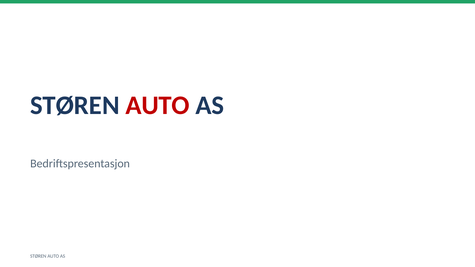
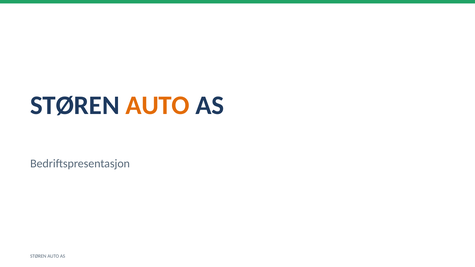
AUTO at (158, 105) colour: red -> orange
